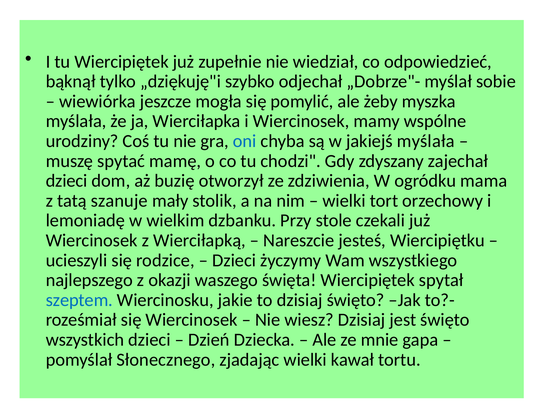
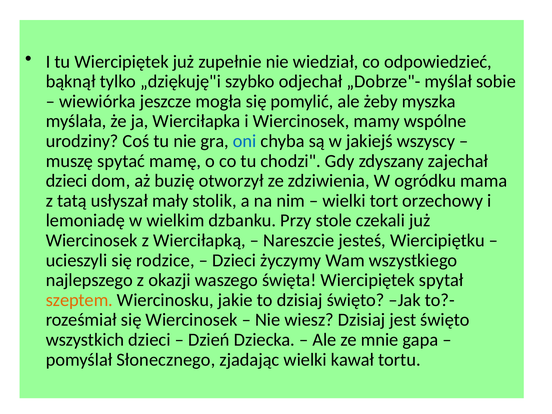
jakiejś myślała: myślała -> wszyscy
szanuje: szanuje -> usłyszał
szeptem colour: blue -> orange
